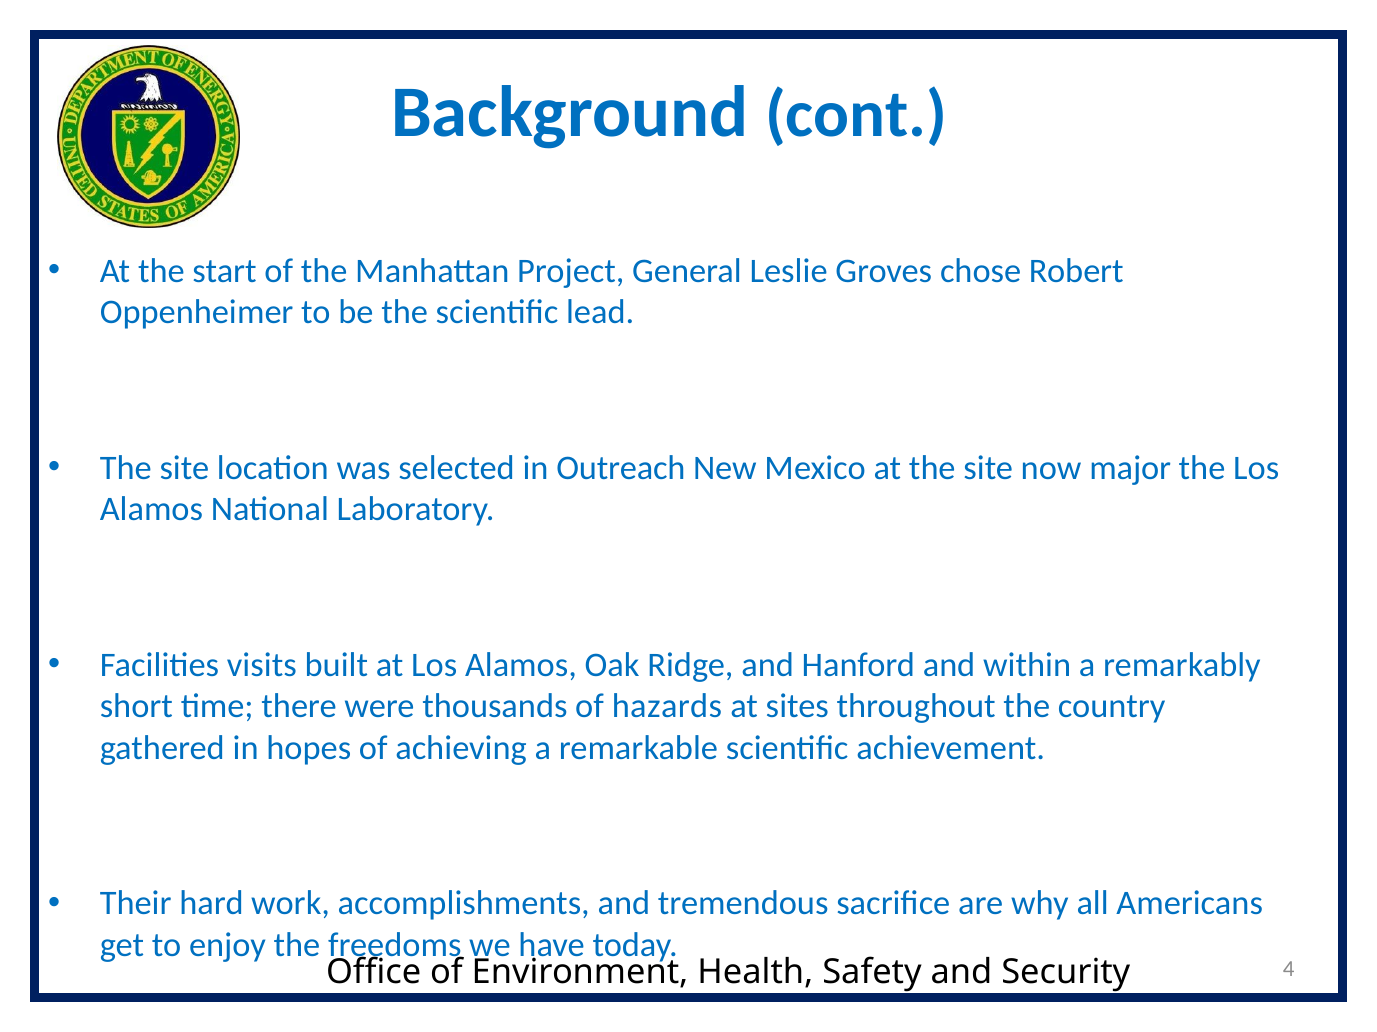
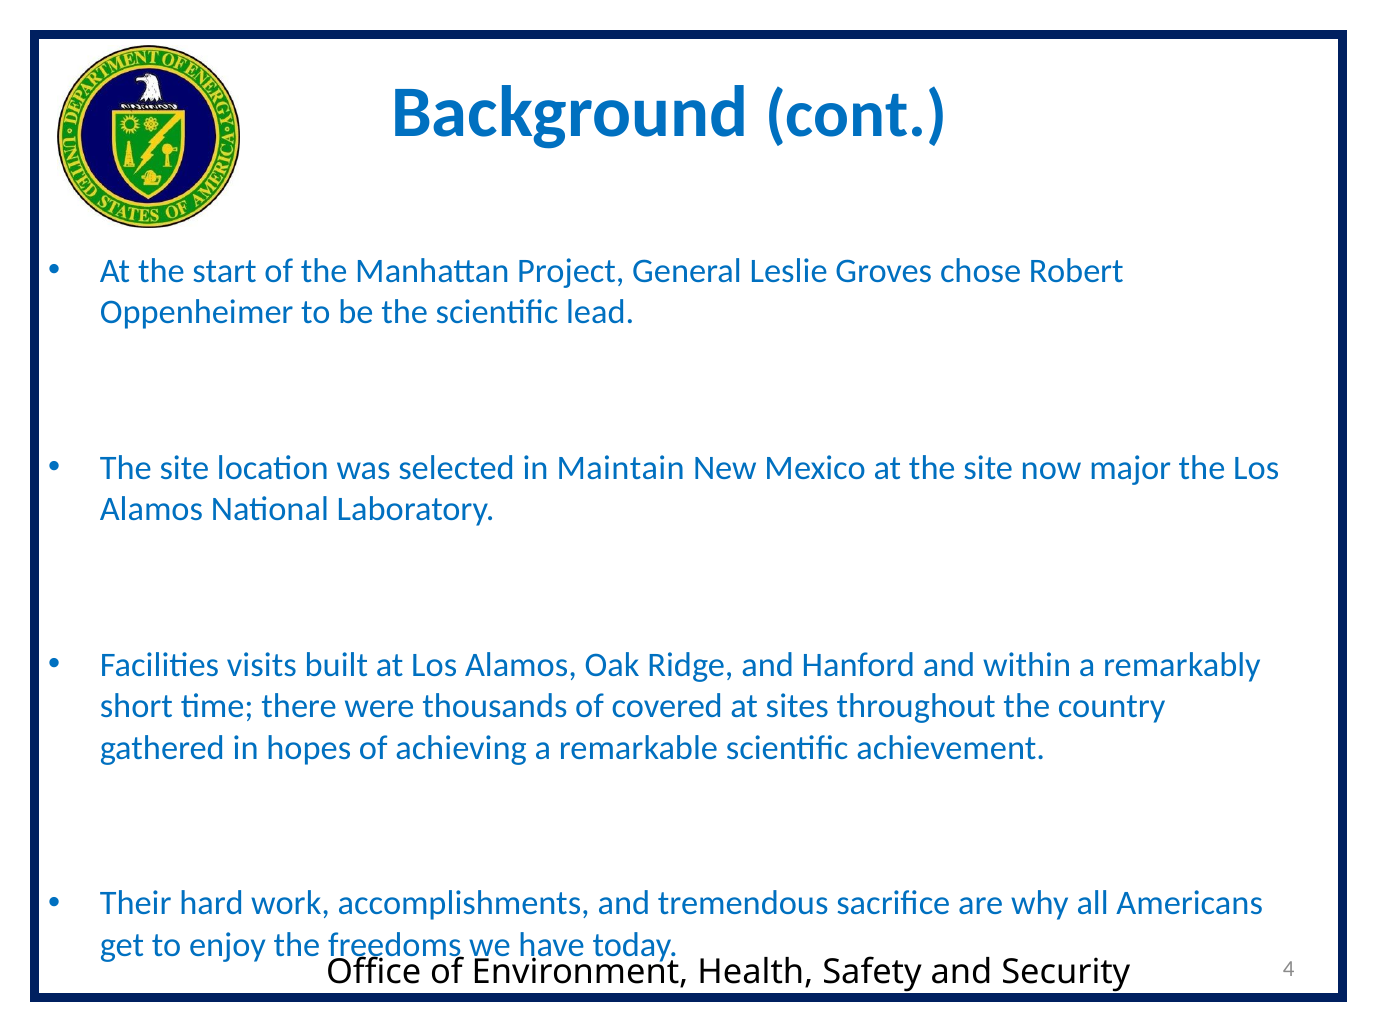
Outreach: Outreach -> Maintain
hazards: hazards -> covered
